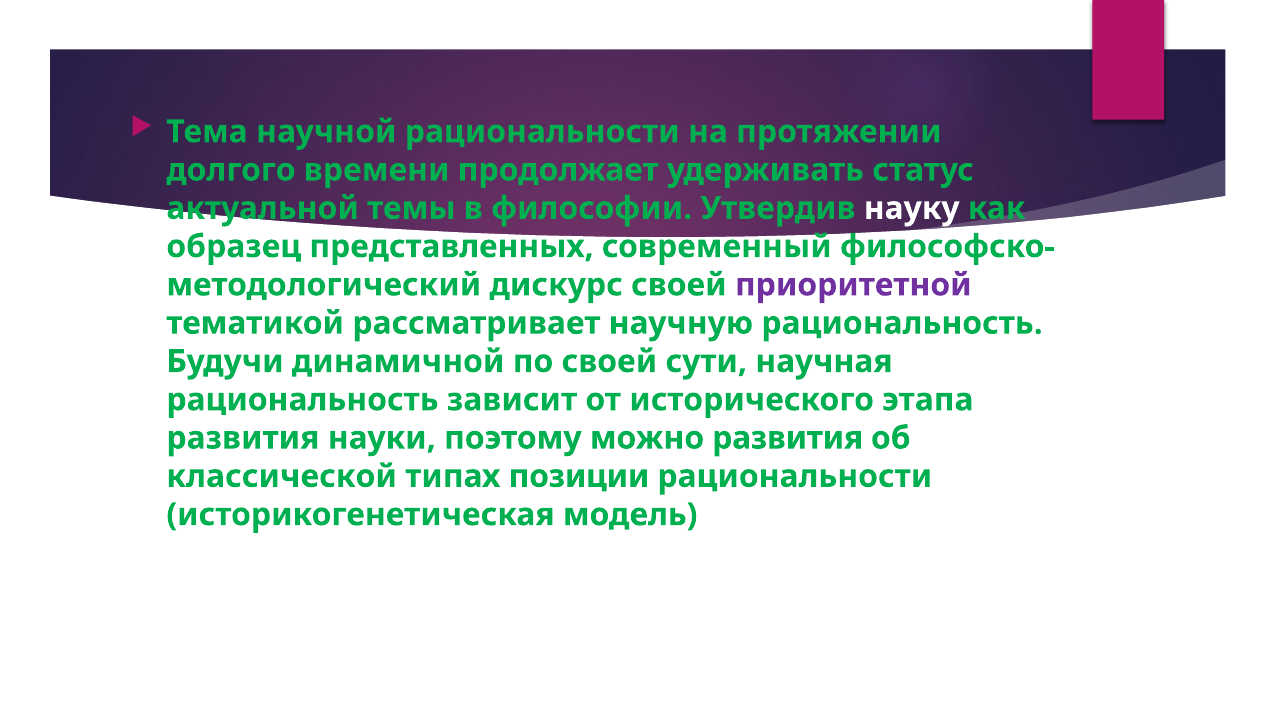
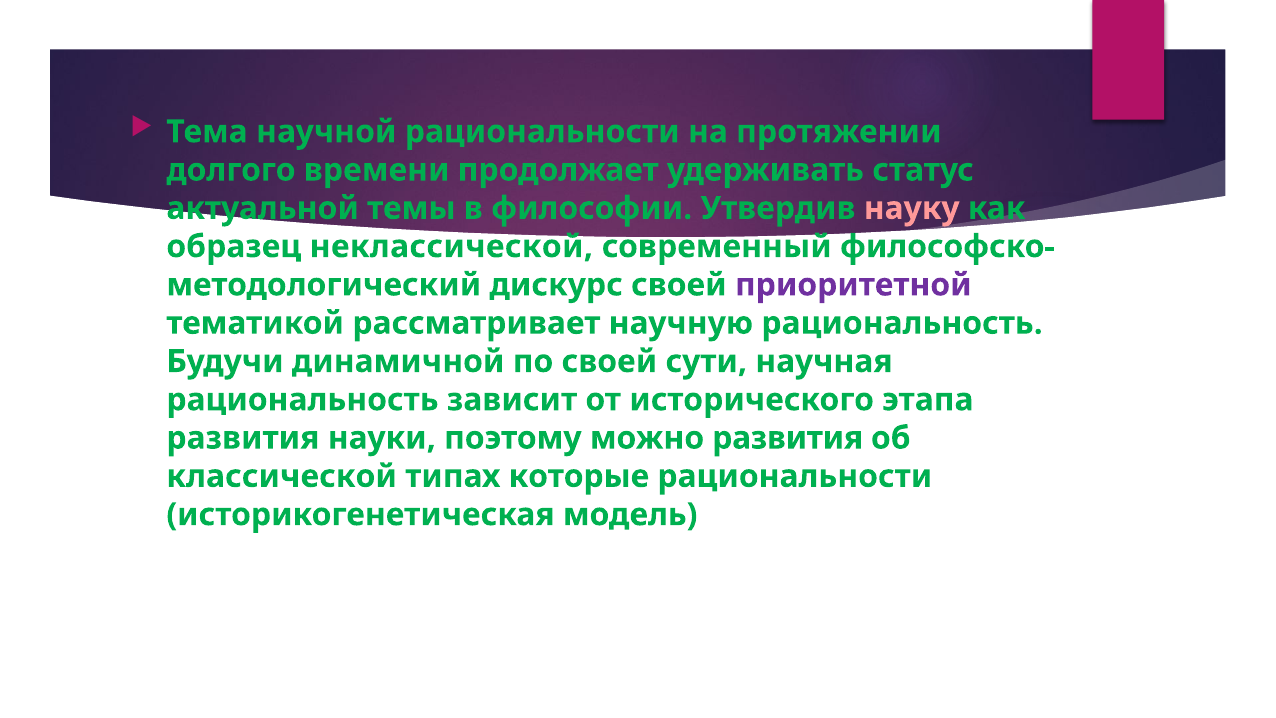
науку colour: white -> pink
представленных: представленных -> неклассической
позиции: позиции -> которые
